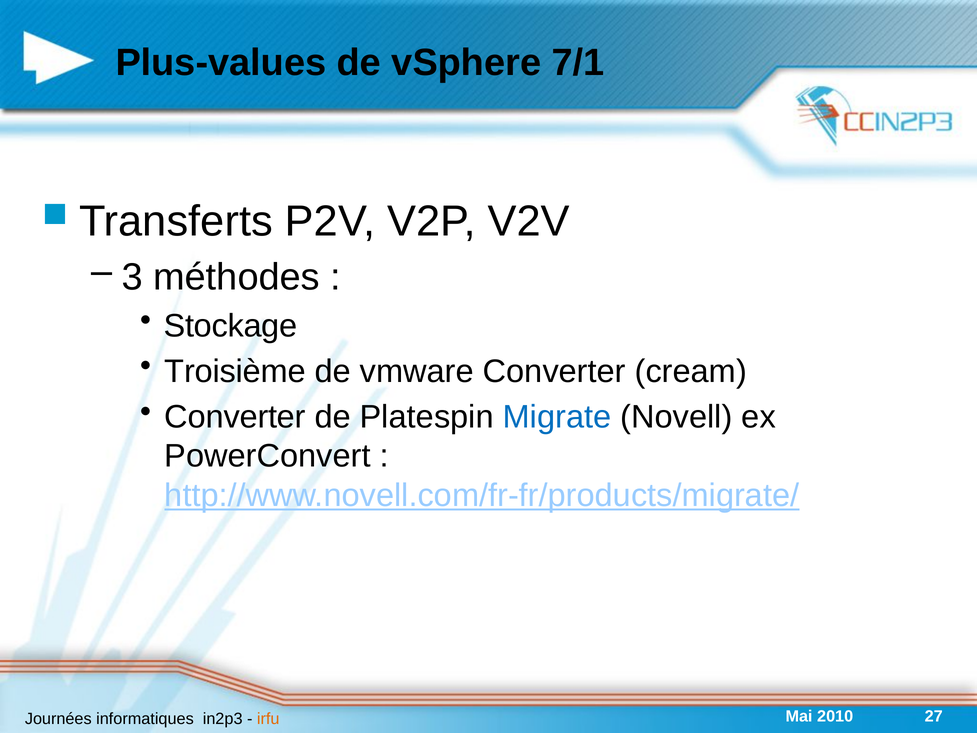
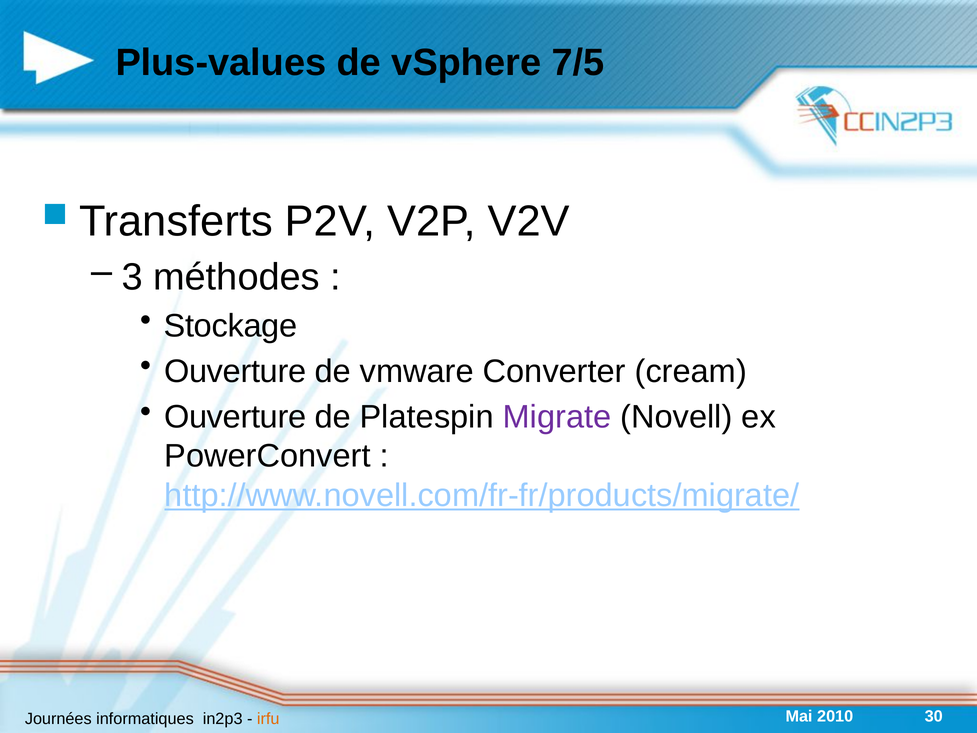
7/1: 7/1 -> 7/5
Troisième at (235, 371): Troisième -> Ouverture
Converter at (235, 417): Converter -> Ouverture
Migrate colour: blue -> purple
27: 27 -> 30
